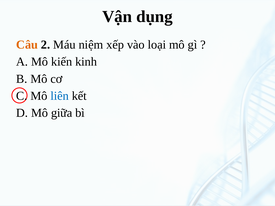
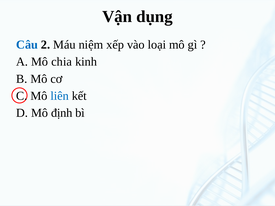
Câu colour: orange -> blue
kiến: kiến -> chia
giữa: giữa -> định
